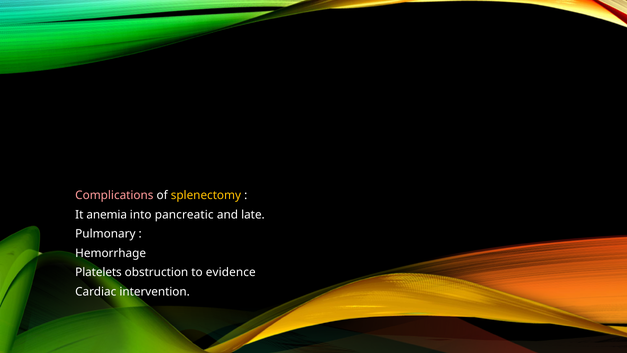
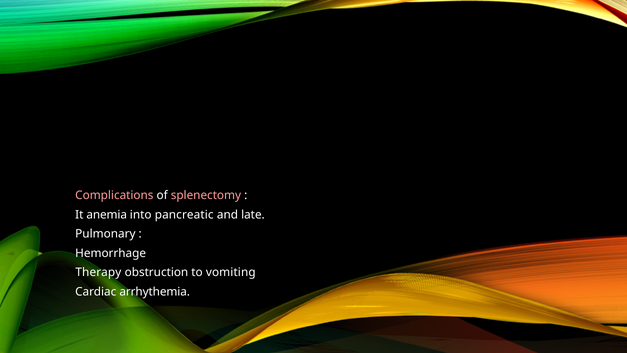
splenectomy colour: yellow -> pink
Platelets: Platelets -> Therapy
evidence: evidence -> vomiting
intervention: intervention -> arrhythemia
